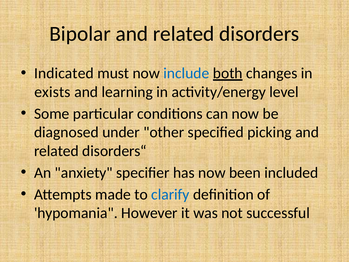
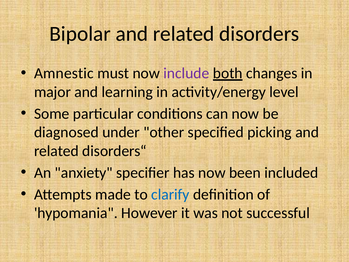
Indicated: Indicated -> Amnestic
include colour: blue -> purple
exists: exists -> major
